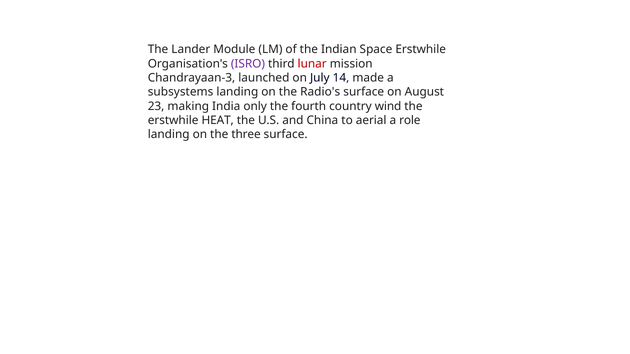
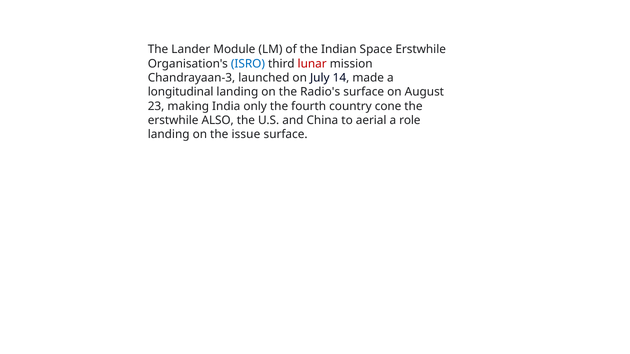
ISRO colour: purple -> blue
subsystems: subsystems -> longitudinal
wind: wind -> cone
HEAT: HEAT -> ALSO
three: three -> issue
